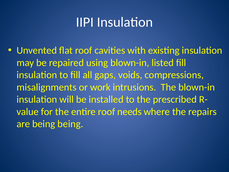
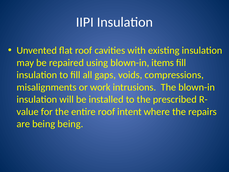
listed: listed -> items
needs: needs -> intent
